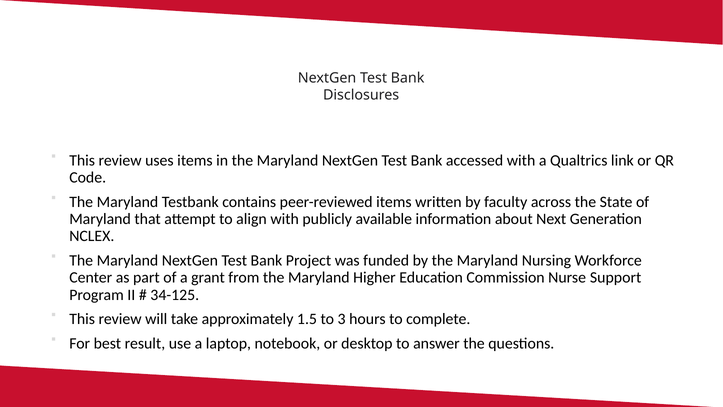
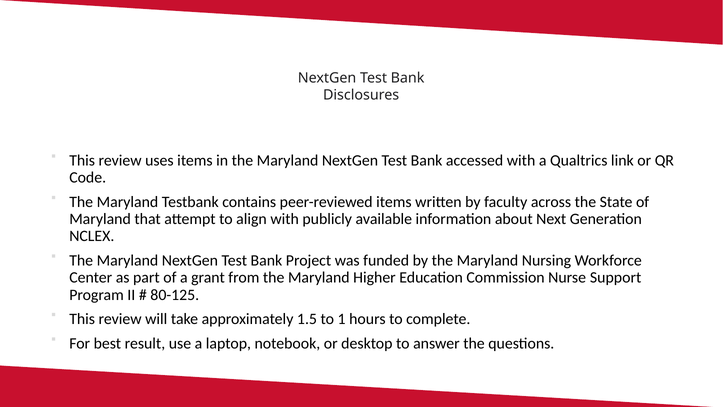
34-125: 34-125 -> 80-125
3: 3 -> 1
